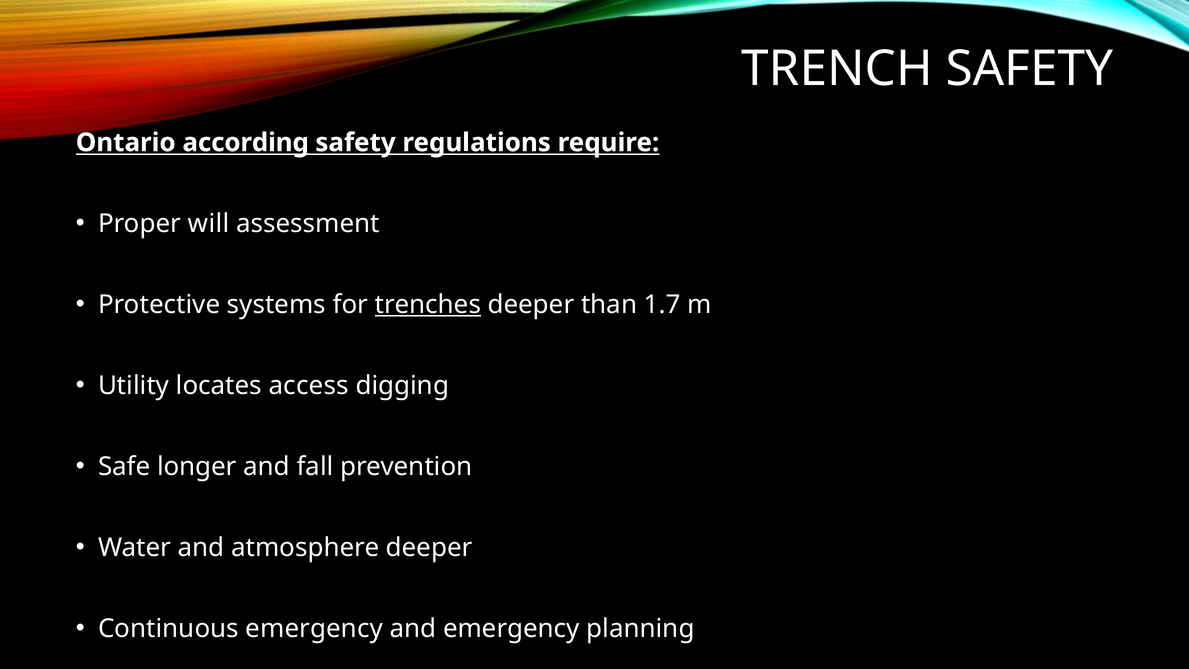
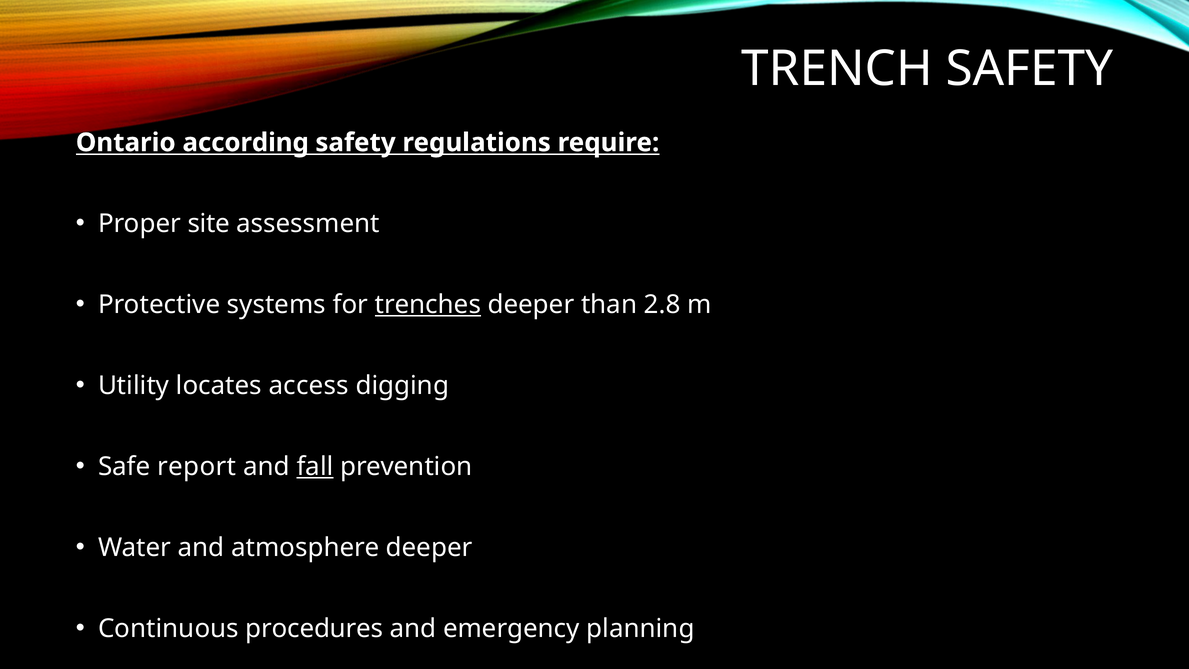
will: will -> site
1.7: 1.7 -> 2.8
longer: longer -> report
fall underline: none -> present
Continuous emergency: emergency -> procedures
